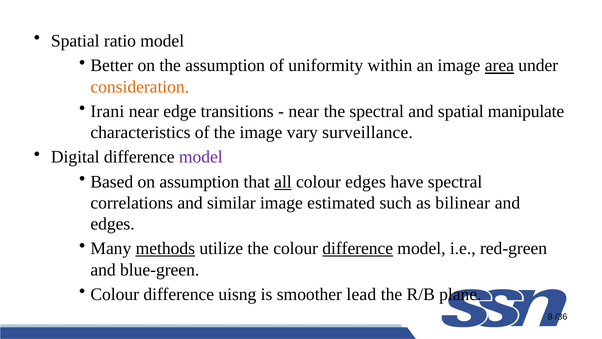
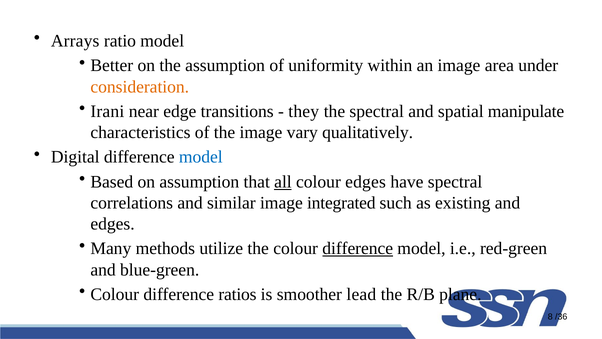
Spatial at (75, 41): Spatial -> Arrays
area underline: present -> none
near at (304, 111): near -> they
surveillance: surveillance -> qualitatively
model at (201, 157) colour: purple -> blue
estimated: estimated -> integrated
bilinear: bilinear -> existing
methods underline: present -> none
uisng: uisng -> ratios
